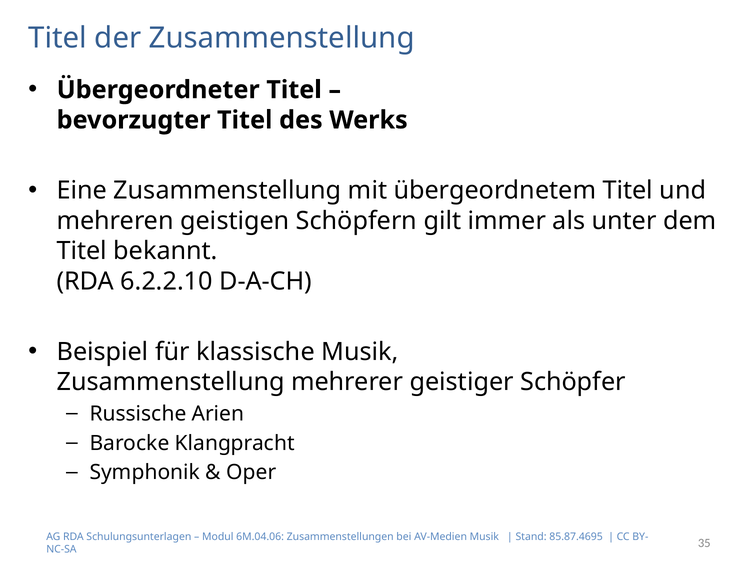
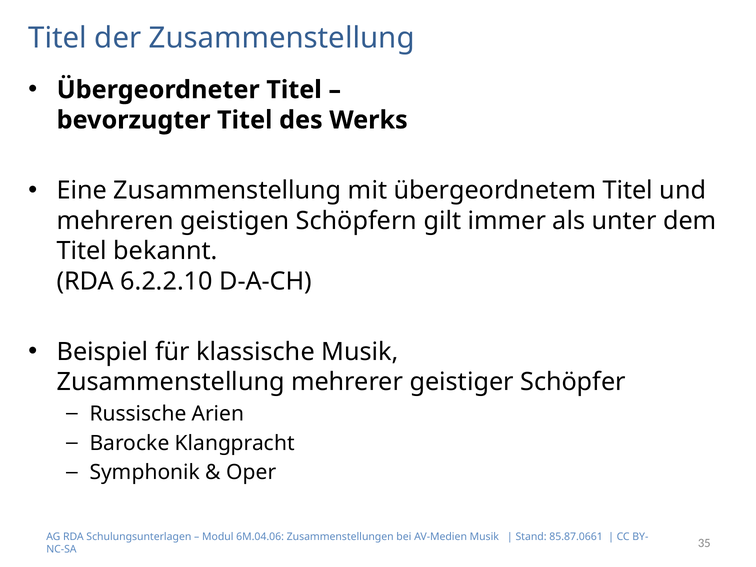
85.87.4695: 85.87.4695 -> 85.87.0661
